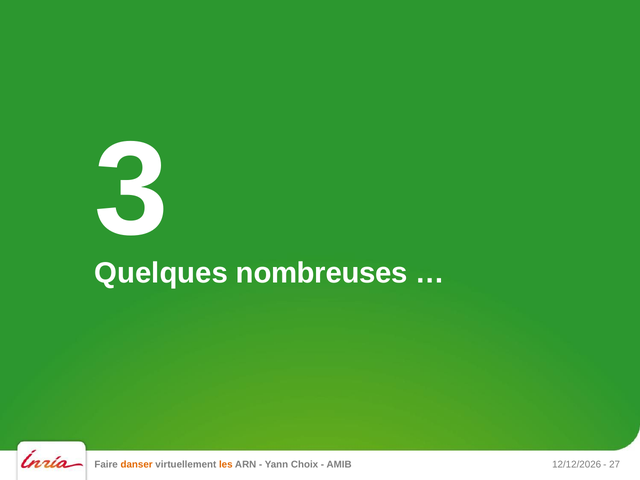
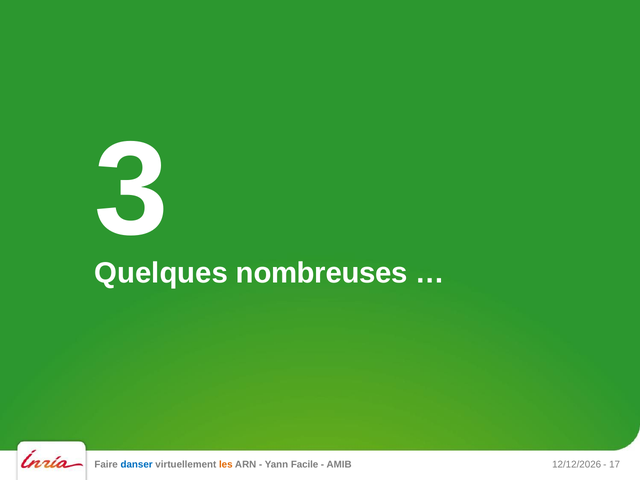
danser colour: orange -> blue
Choix: Choix -> Facile
27: 27 -> 17
